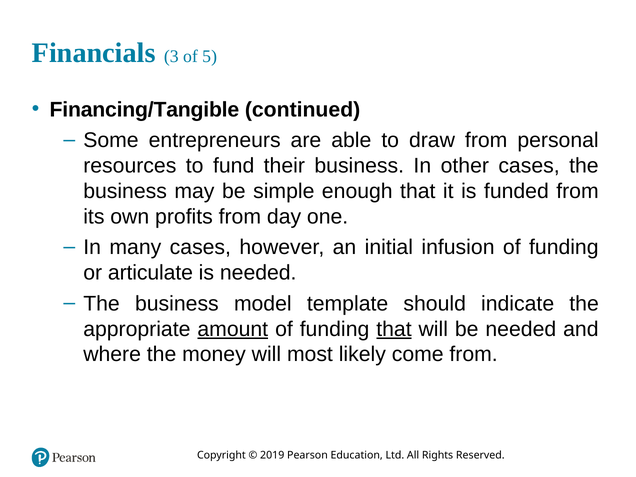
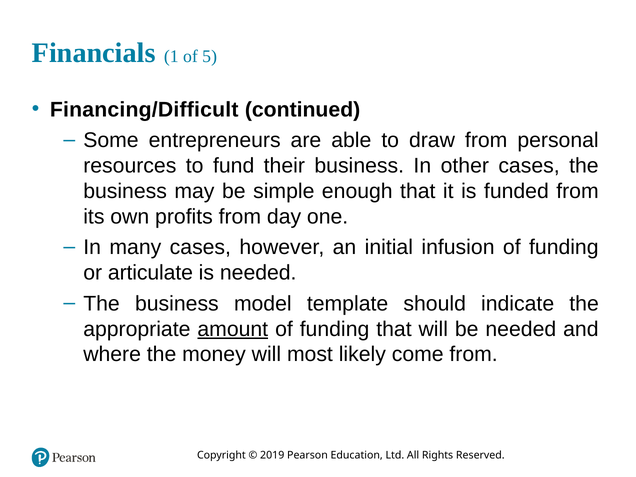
3: 3 -> 1
Financing/Tangible: Financing/Tangible -> Financing/Difficult
that at (394, 329) underline: present -> none
